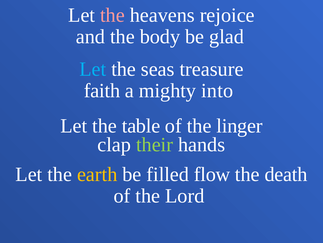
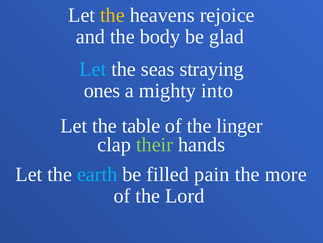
the at (112, 15) colour: pink -> yellow
treasure: treasure -> straying
faith: faith -> ones
earth colour: yellow -> light blue
flow: flow -> pain
death: death -> more
